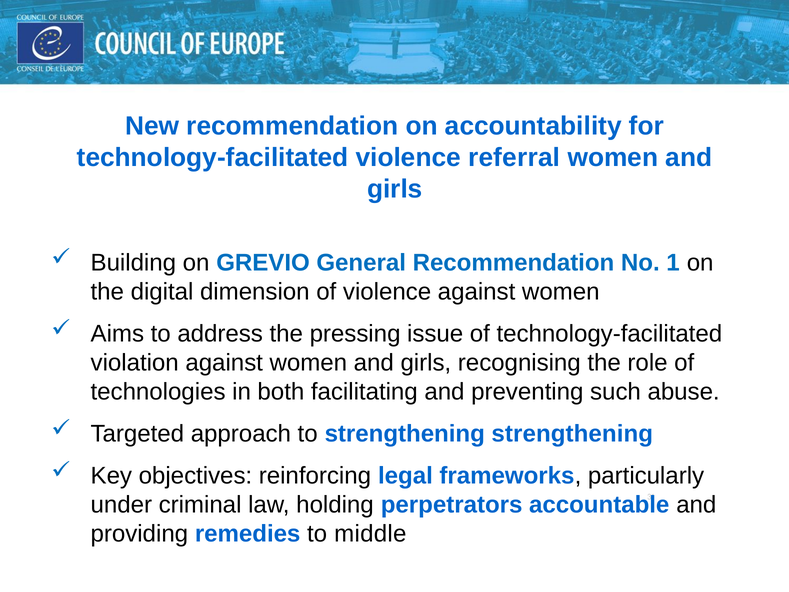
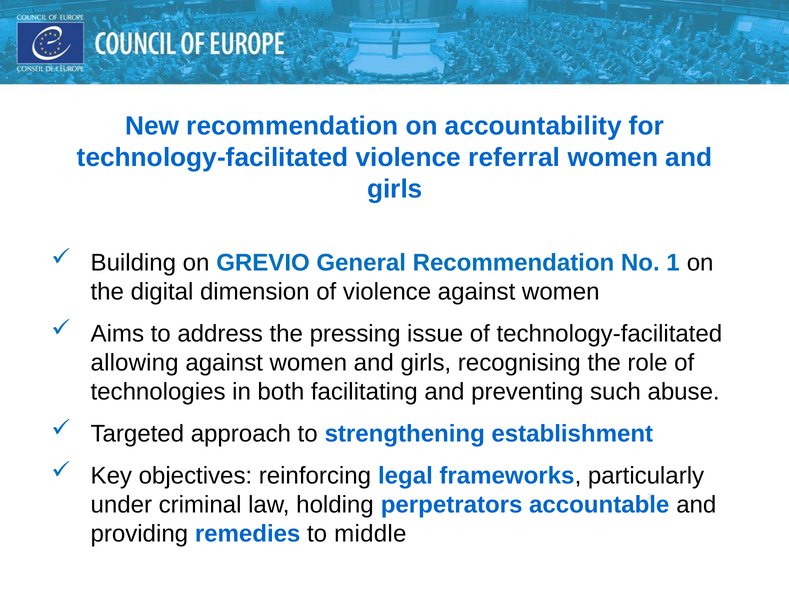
violation: violation -> allowing
strengthening strengthening: strengthening -> establishment
